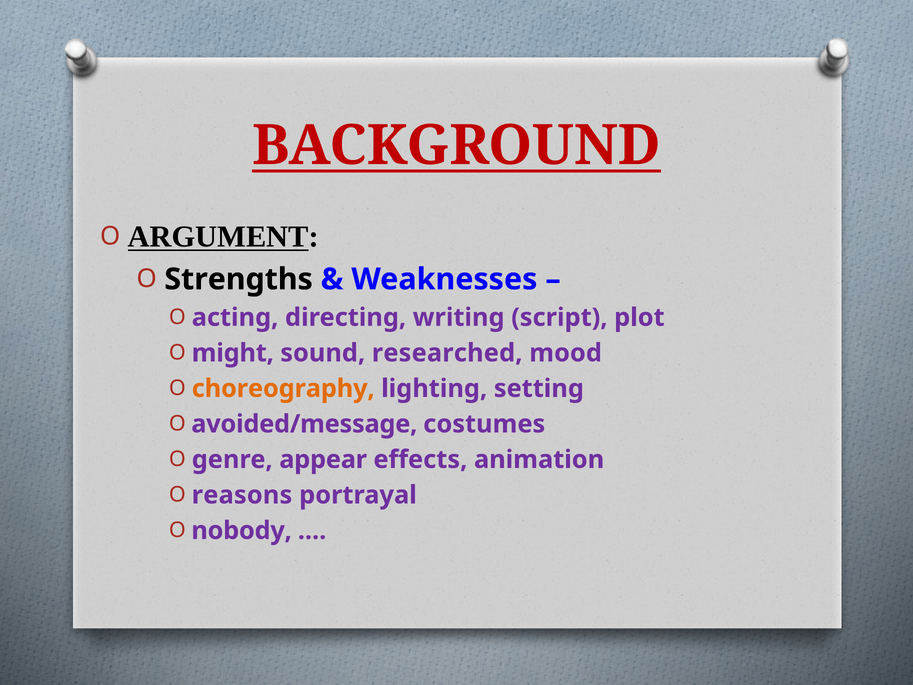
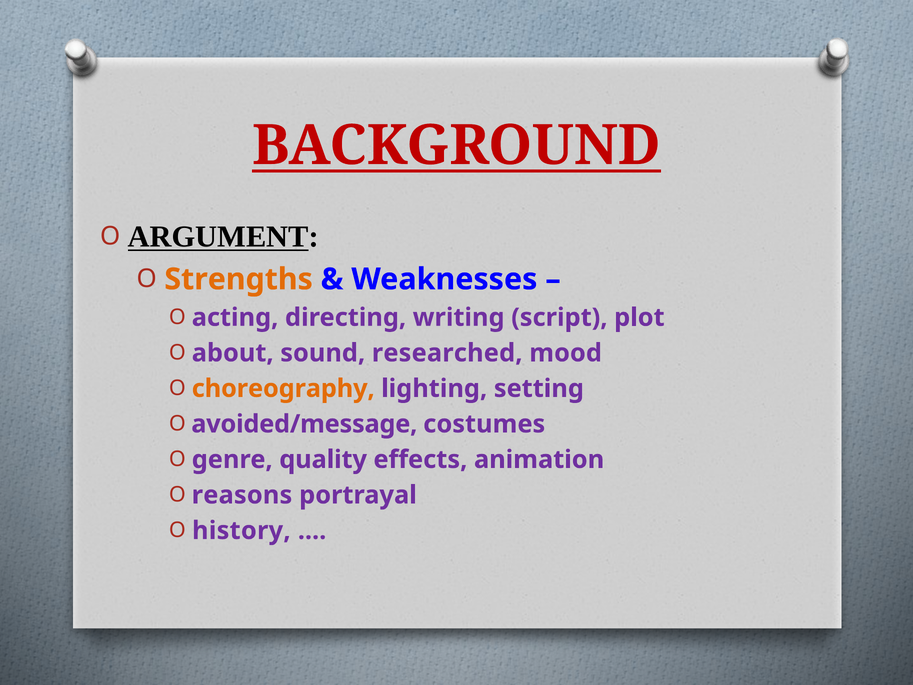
Strengths colour: black -> orange
might: might -> about
appear: appear -> quality
nobody: nobody -> history
